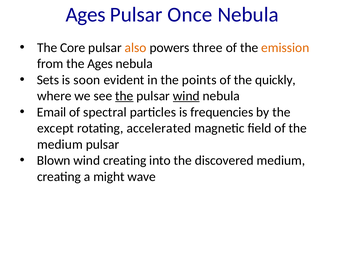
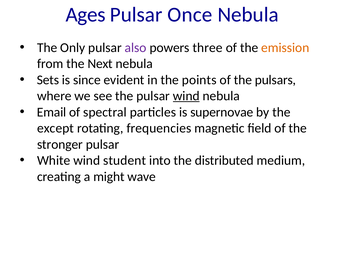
Core: Core -> Only
also colour: orange -> purple
the Ages: Ages -> Next
soon: soon -> since
quickly: quickly -> pulsars
the at (124, 96) underline: present -> none
frequencies: frequencies -> supernovae
accelerated: accelerated -> frequencies
medium at (60, 144): medium -> stronger
Blown: Blown -> White
wind creating: creating -> student
discovered: discovered -> distributed
